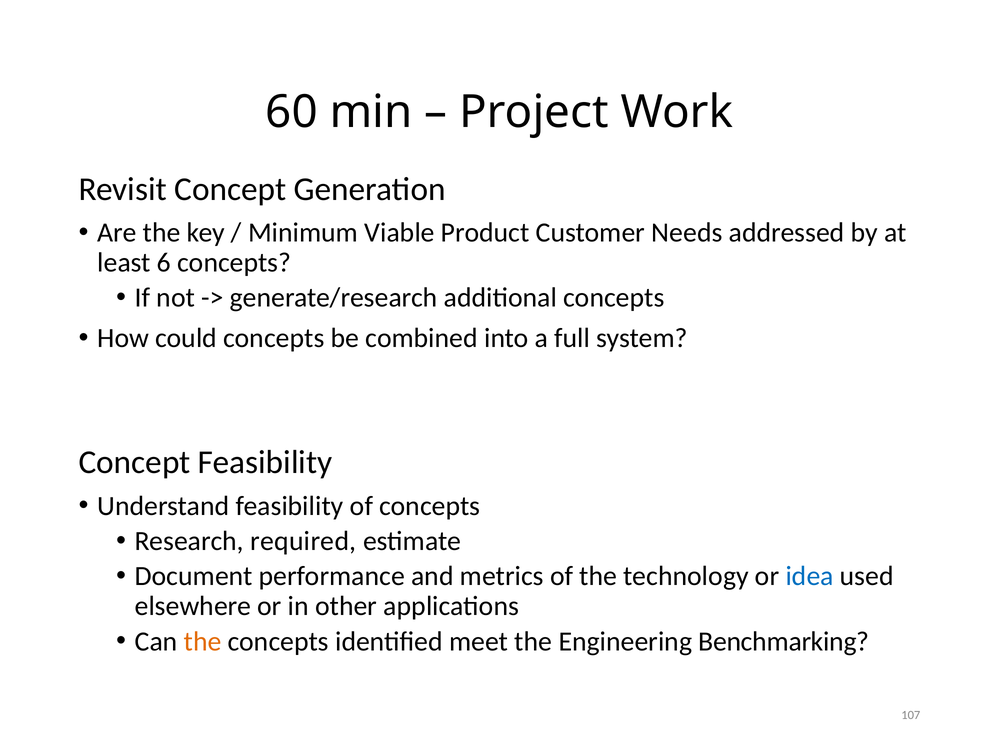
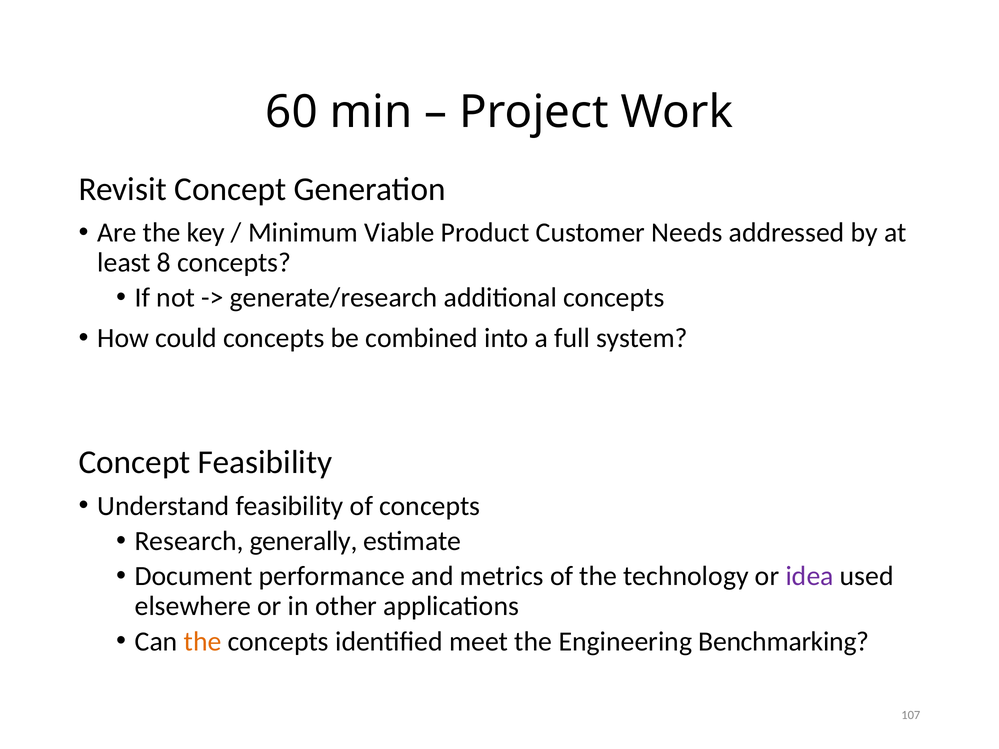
6: 6 -> 8
required: required -> generally
idea colour: blue -> purple
